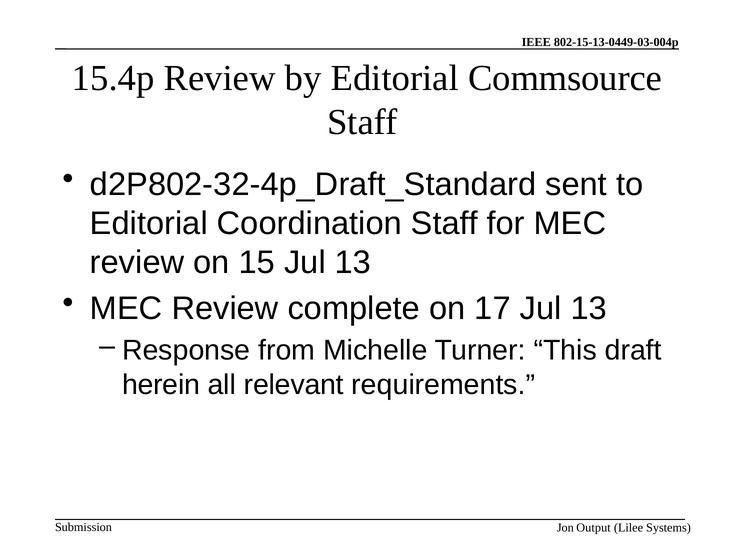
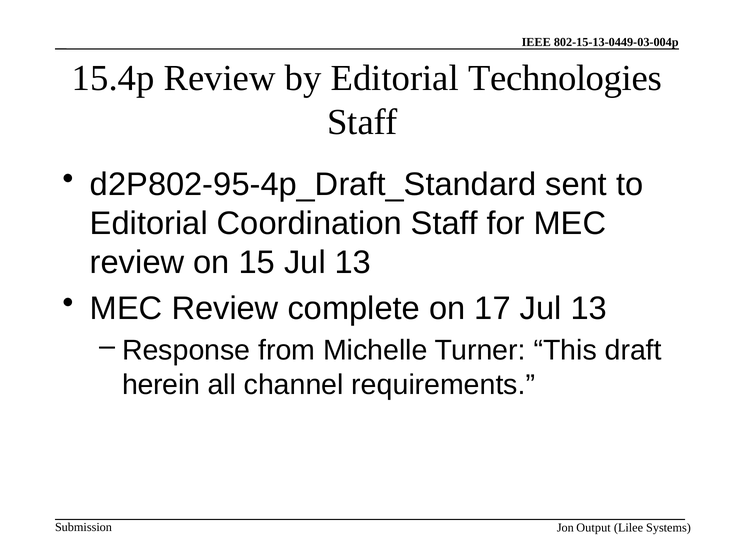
Commsource: Commsource -> Technologies
d2P802-32-4p_Draft_Standard: d2P802-32-4p_Draft_Standard -> d2P802-95-4p_Draft_Standard
relevant: relevant -> channel
